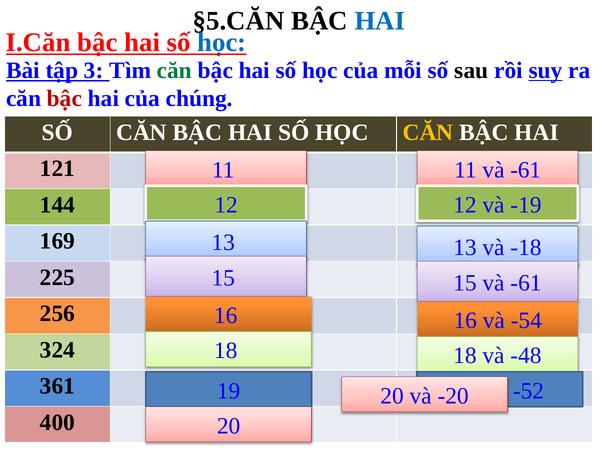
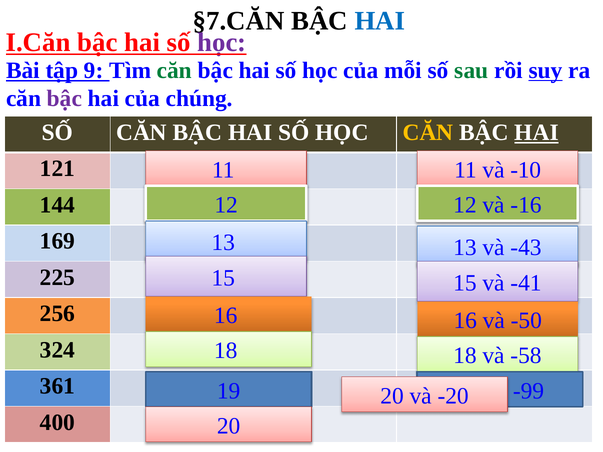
§5.CĂN: §5.CĂN -> §7.CĂN
học at (222, 42) colour: blue -> purple
3: 3 -> 9
sau colour: black -> green
bậc at (64, 99) colour: red -> purple
HAI at (537, 133) underline: none -> present
11 và -61: -61 -> -10
-19: -19 -> -16
-18: -18 -> -43
15 và -61: -61 -> -41
-54: -54 -> -50
-48: -48 -> -58
-52: -52 -> -99
